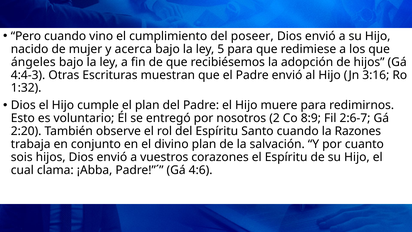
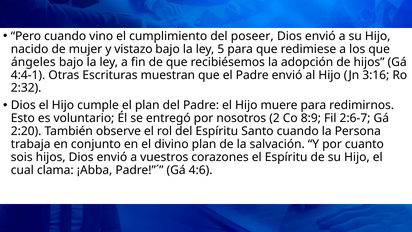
acerca: acerca -> vistazo
4:4-3: 4:4-3 -> 4:4-1
1:32: 1:32 -> 2:32
Razones: Razones -> Persona
